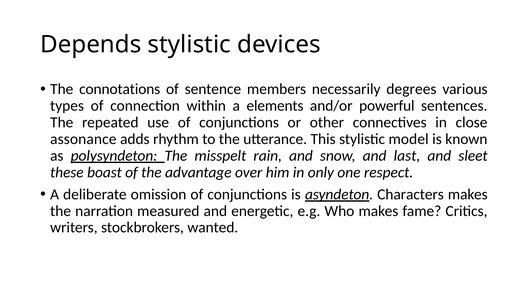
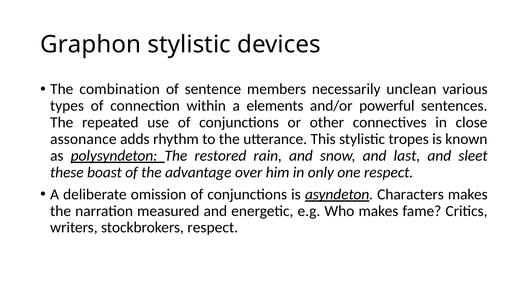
Depends: Depends -> Graphon
connotations: connotations -> combination
degrees: degrees -> unclean
model: model -> tropes
misspelt: misspelt -> restored
stockbrokers wanted: wanted -> respect
